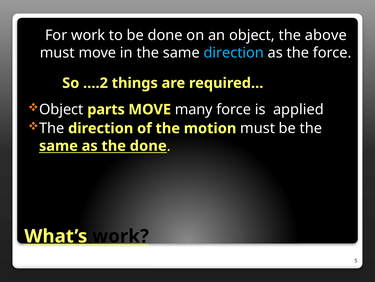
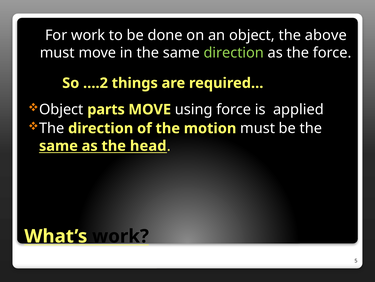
direction at (234, 53) colour: light blue -> light green
many: many -> using
the done: done -> head
